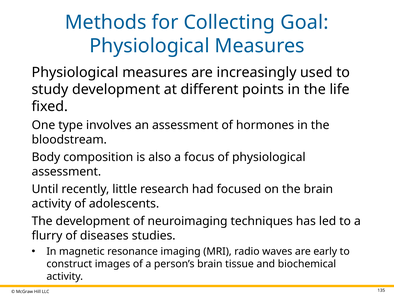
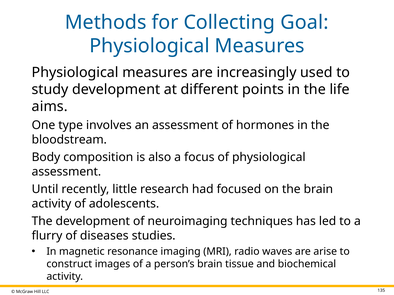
fixed: fixed -> aims
early: early -> arise
